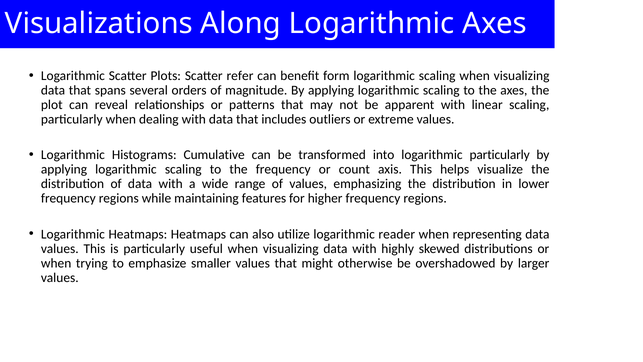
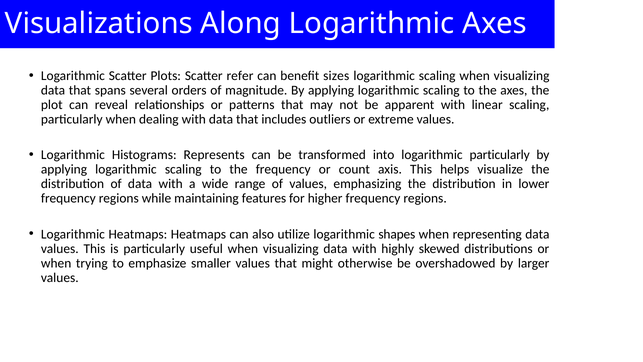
form: form -> sizes
Cumulative: Cumulative -> Represents
reader: reader -> shapes
